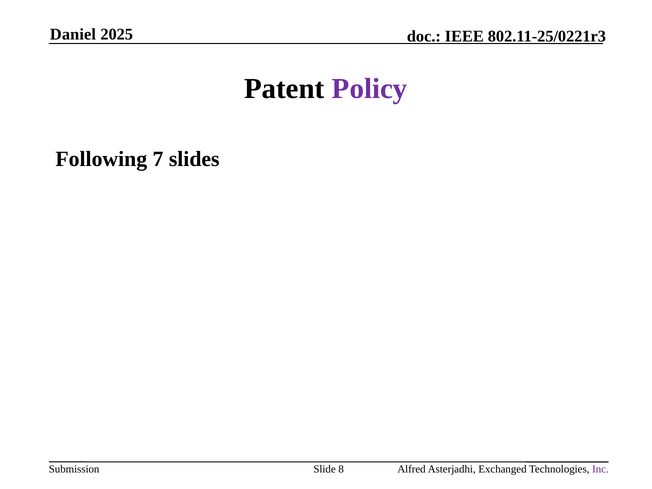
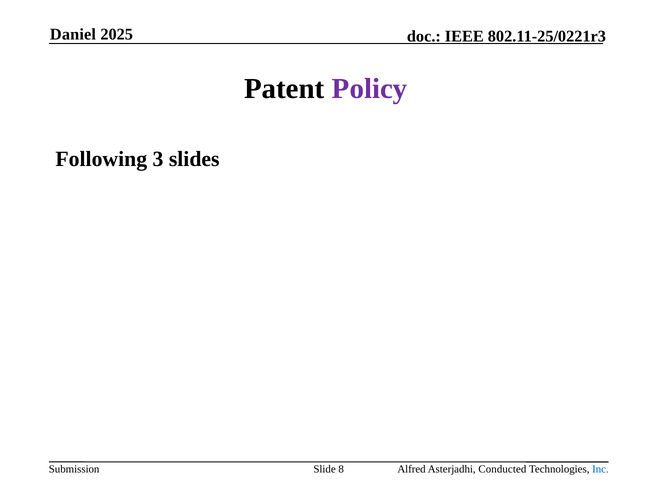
7: 7 -> 3
Exchanged: Exchanged -> Conducted
Inc colour: purple -> blue
